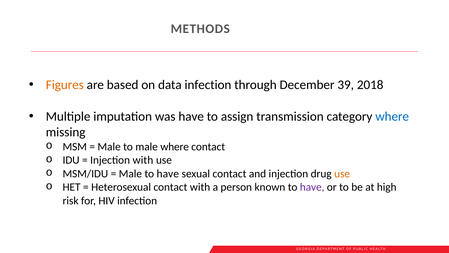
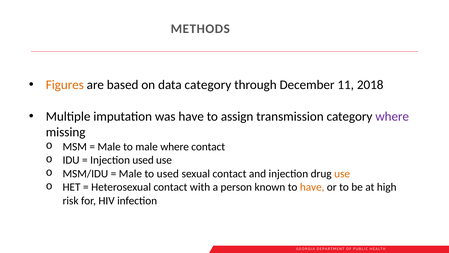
data infection: infection -> category
39: 39 -> 11
where at (392, 116) colour: blue -> purple
Injection with: with -> used
Male to have: have -> used
have at (312, 187) colour: purple -> orange
